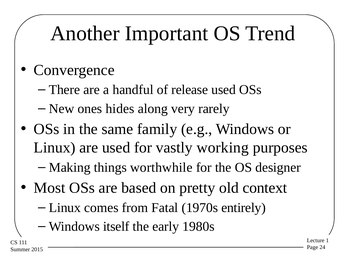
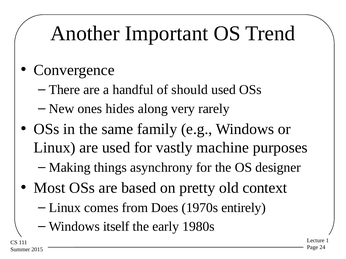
release: release -> should
working: working -> machine
worthwhile: worthwhile -> asynchrony
Fatal: Fatal -> Does
